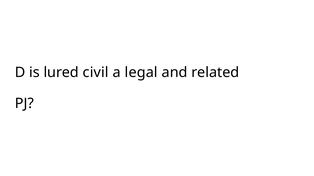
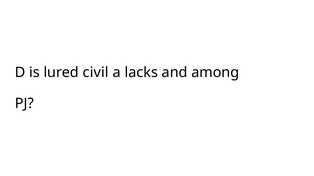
legal: legal -> lacks
related: related -> among
